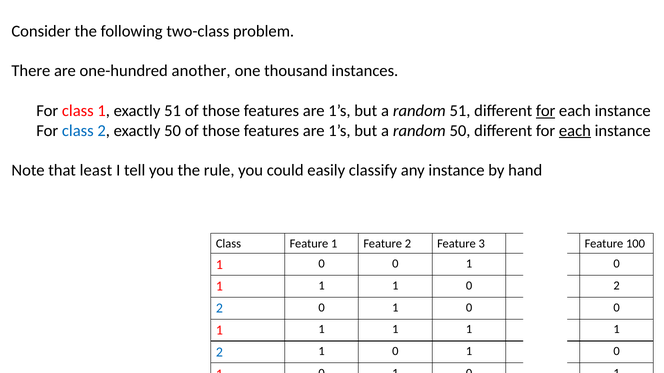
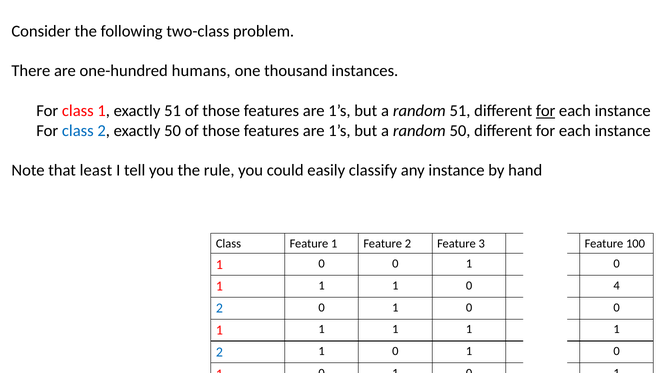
another: another -> humans
each at (575, 131) underline: present -> none
0 2: 2 -> 4
